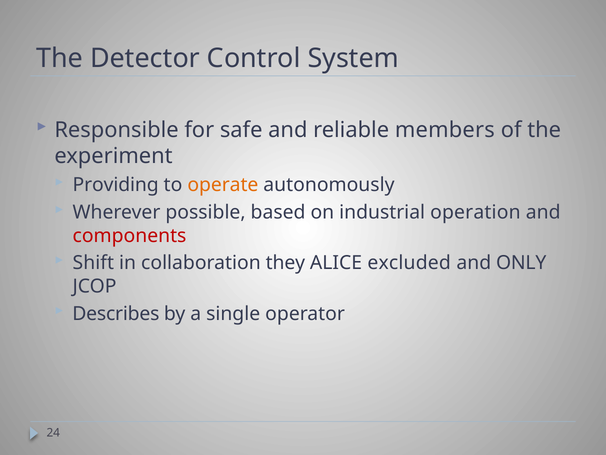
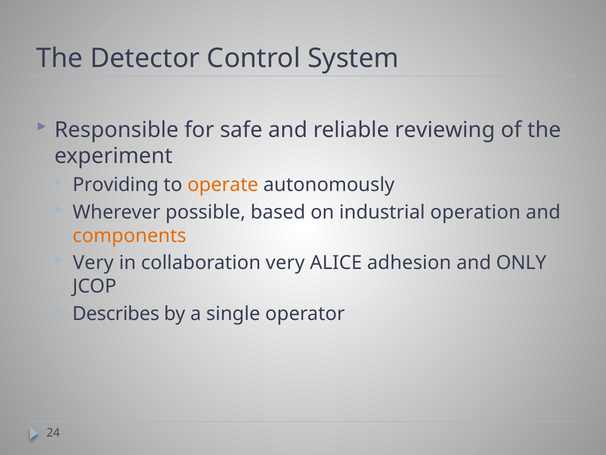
members: members -> reviewing
components colour: red -> orange
Shift at (93, 263): Shift -> Very
collaboration they: they -> very
excluded: excluded -> adhesion
